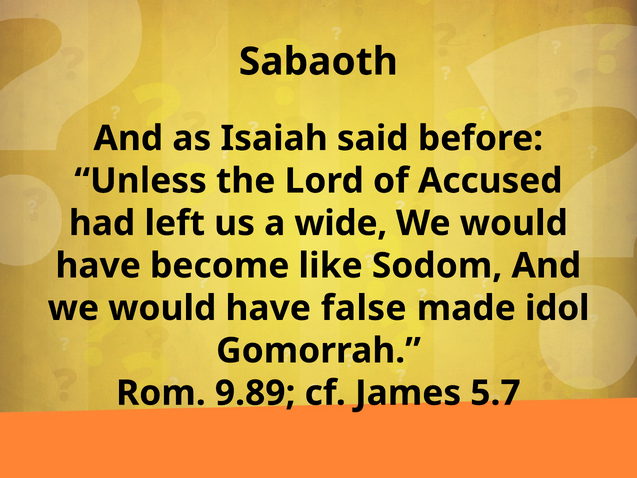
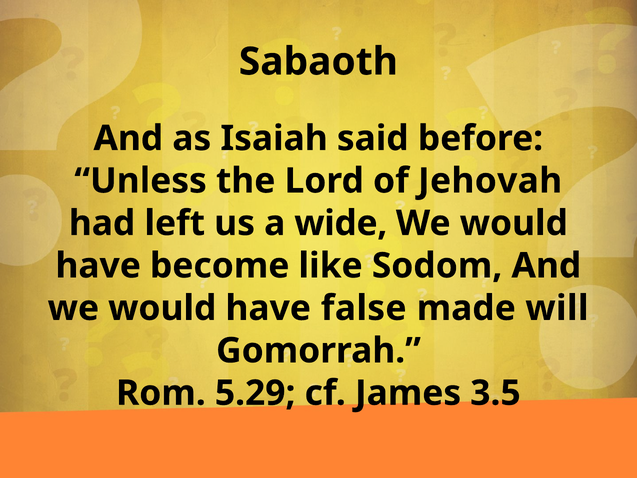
Accused: Accused -> Jehovah
idol: idol -> will
9.89: 9.89 -> 5.29
5.7: 5.7 -> 3.5
